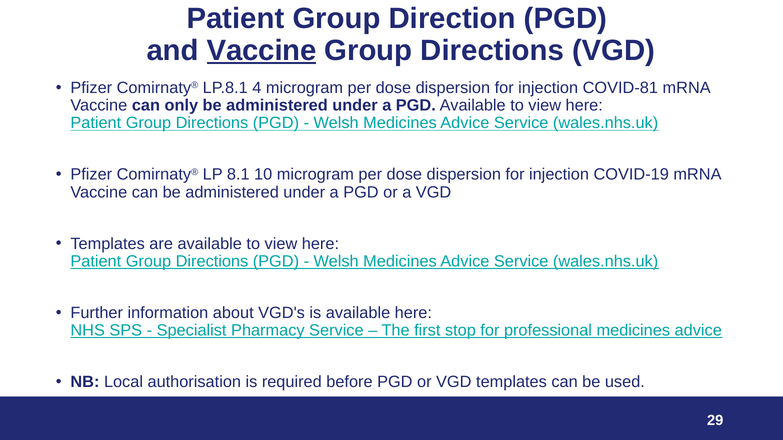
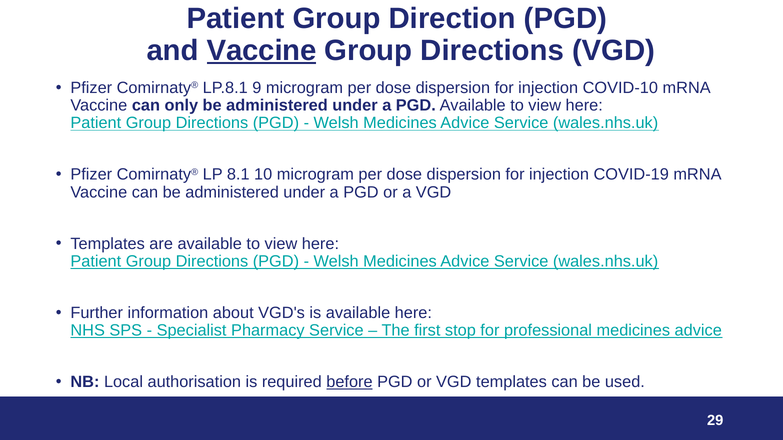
4: 4 -> 9
COVID-81: COVID-81 -> COVID-10
before underline: none -> present
